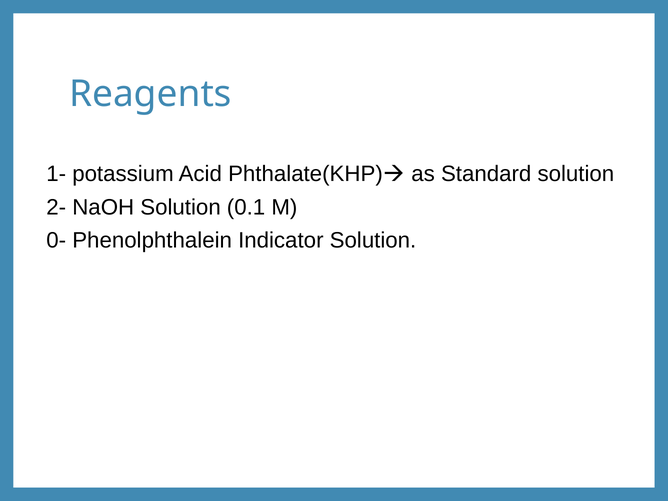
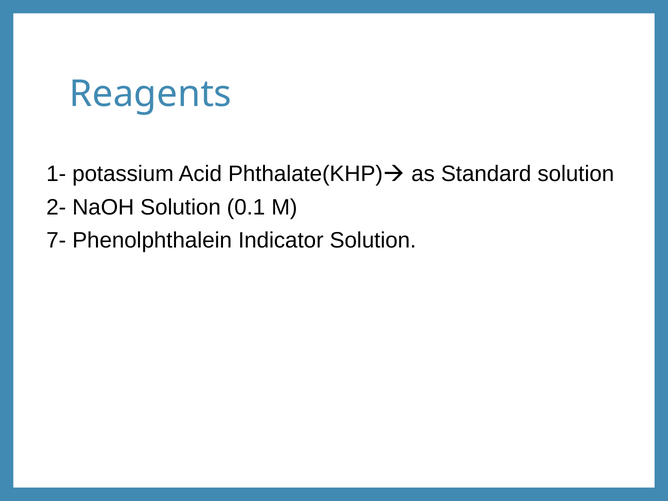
0-: 0- -> 7-
